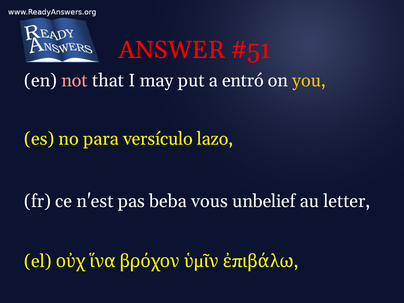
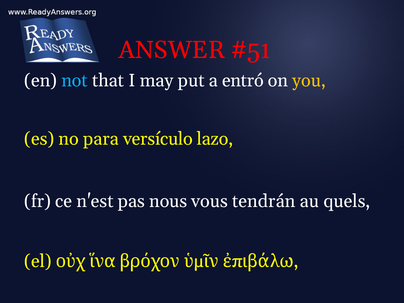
not colour: pink -> light blue
beba: beba -> nous
unbelief: unbelief -> tendrán
letter: letter -> quels
